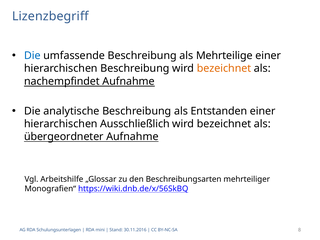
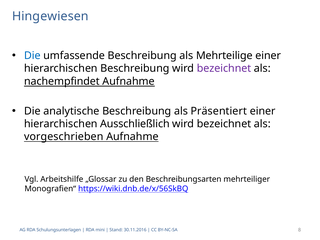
Lizenzbegriff: Lizenzbegriff -> Hingewiesen
bezeichnet at (224, 68) colour: orange -> purple
Entstanden: Entstanden -> Präsentiert
übergeordneter: übergeordneter -> vorgeschrieben
